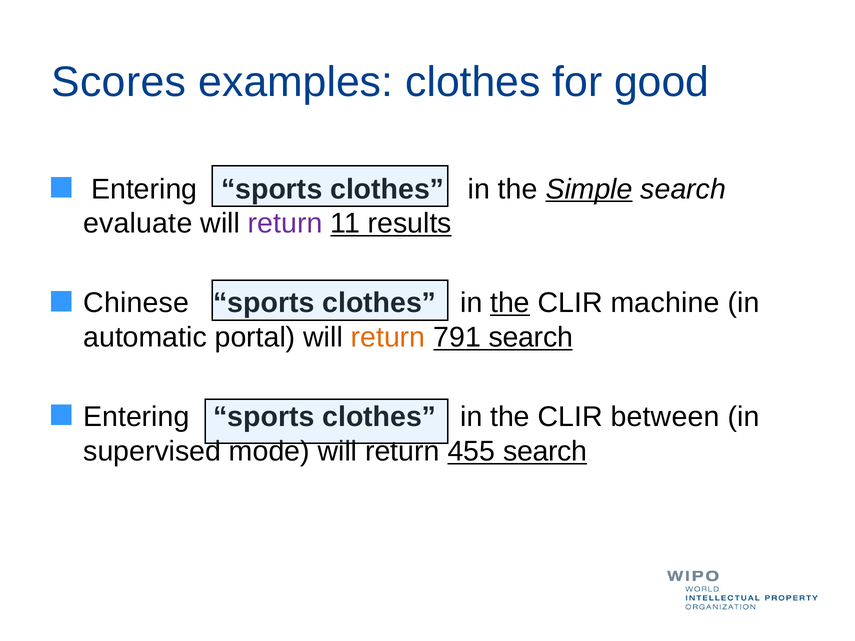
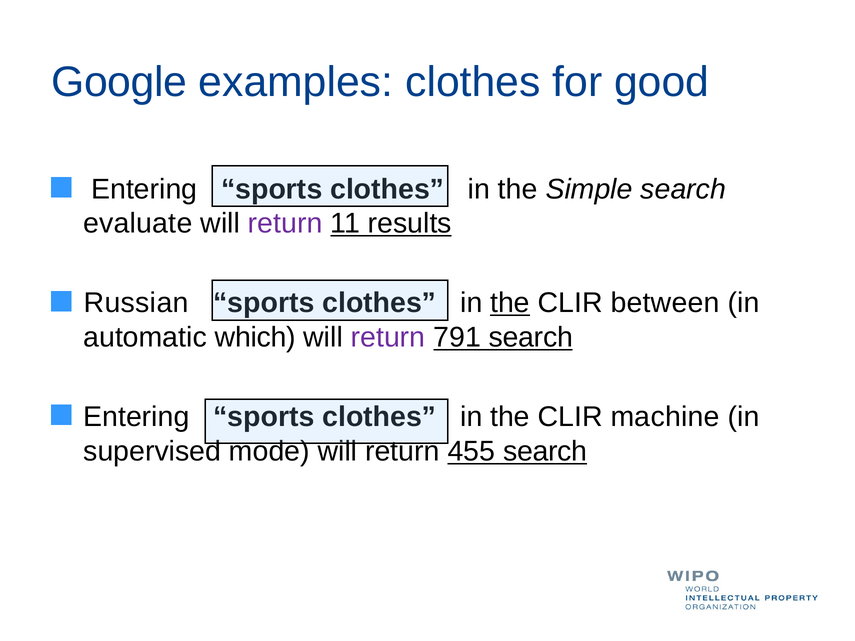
Scores: Scores -> Google
Simple underline: present -> none
Chinese: Chinese -> Russian
machine: machine -> between
portal: portal -> which
return at (388, 337) colour: orange -> purple
between: between -> machine
